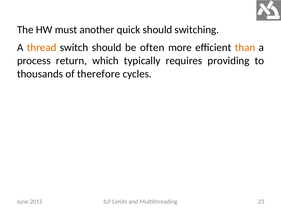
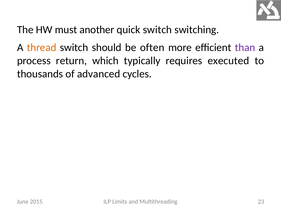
quick should: should -> switch
than colour: orange -> purple
providing: providing -> executed
therefore: therefore -> advanced
